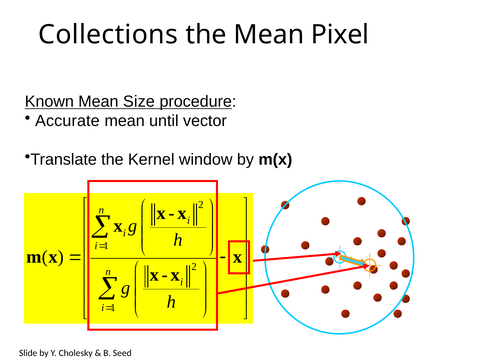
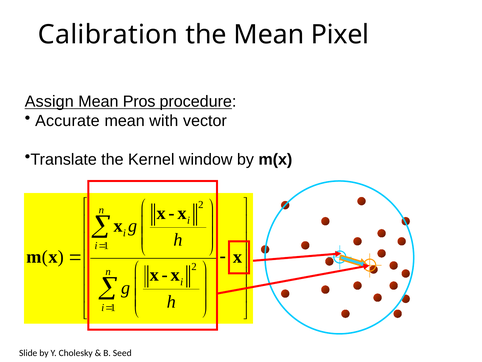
Collections: Collections -> Calibration
Known: Known -> Assign
Size: Size -> Pros
until: until -> with
